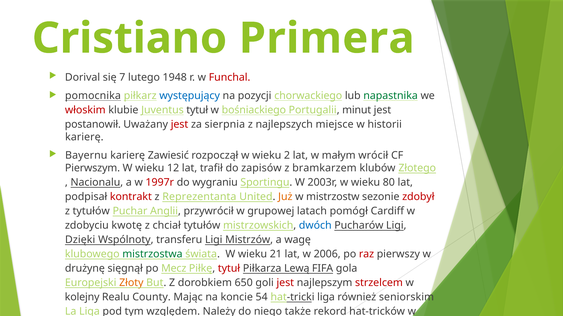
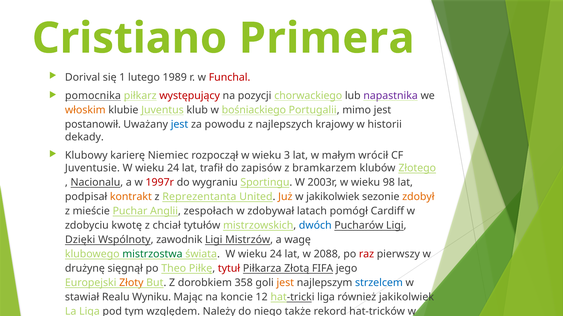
7: 7 -> 1
1948: 1948 -> 1989
występujący colour: blue -> red
napastnika colour: green -> purple
włoskim colour: red -> orange
Juventus tytuł: tytuł -> klub
minut: minut -> mimo
jest at (180, 125) colour: red -> blue
sierpnia: sierpnia -> powodu
miejsce: miejsce -> krajowy
karierę at (84, 137): karierę -> dekady
Bayernu: Bayernu -> Klubowy
Zawiesić: Zawiesić -> Niemiec
2: 2 -> 3
Pierwszym: Pierwszym -> Juventusie
12 at (173, 169): 12 -> 24
80: 80 -> 98
kontrakt colour: red -> orange
w mistrzostw: mistrzostw -> jakikolwiek
zdobył colour: red -> orange
z tytułów: tytułów -> mieście
przywrócił: przywrócił -> zespołach
w grupowej: grupowej -> zdobywał
transferu: transferu -> zawodnik
świata W wieku 21: 21 -> 24
2006: 2006 -> 2088
Mecz: Mecz -> Theo
Lewą: Lewą -> Złotą
gola: gola -> jego
650: 650 -> 358
jest at (285, 283) colour: red -> orange
strzelcem colour: red -> blue
kolejny: kolejny -> stawiał
County: County -> Wyniku
54: 54 -> 12
również seniorskim: seniorskim -> jakikolwiek
